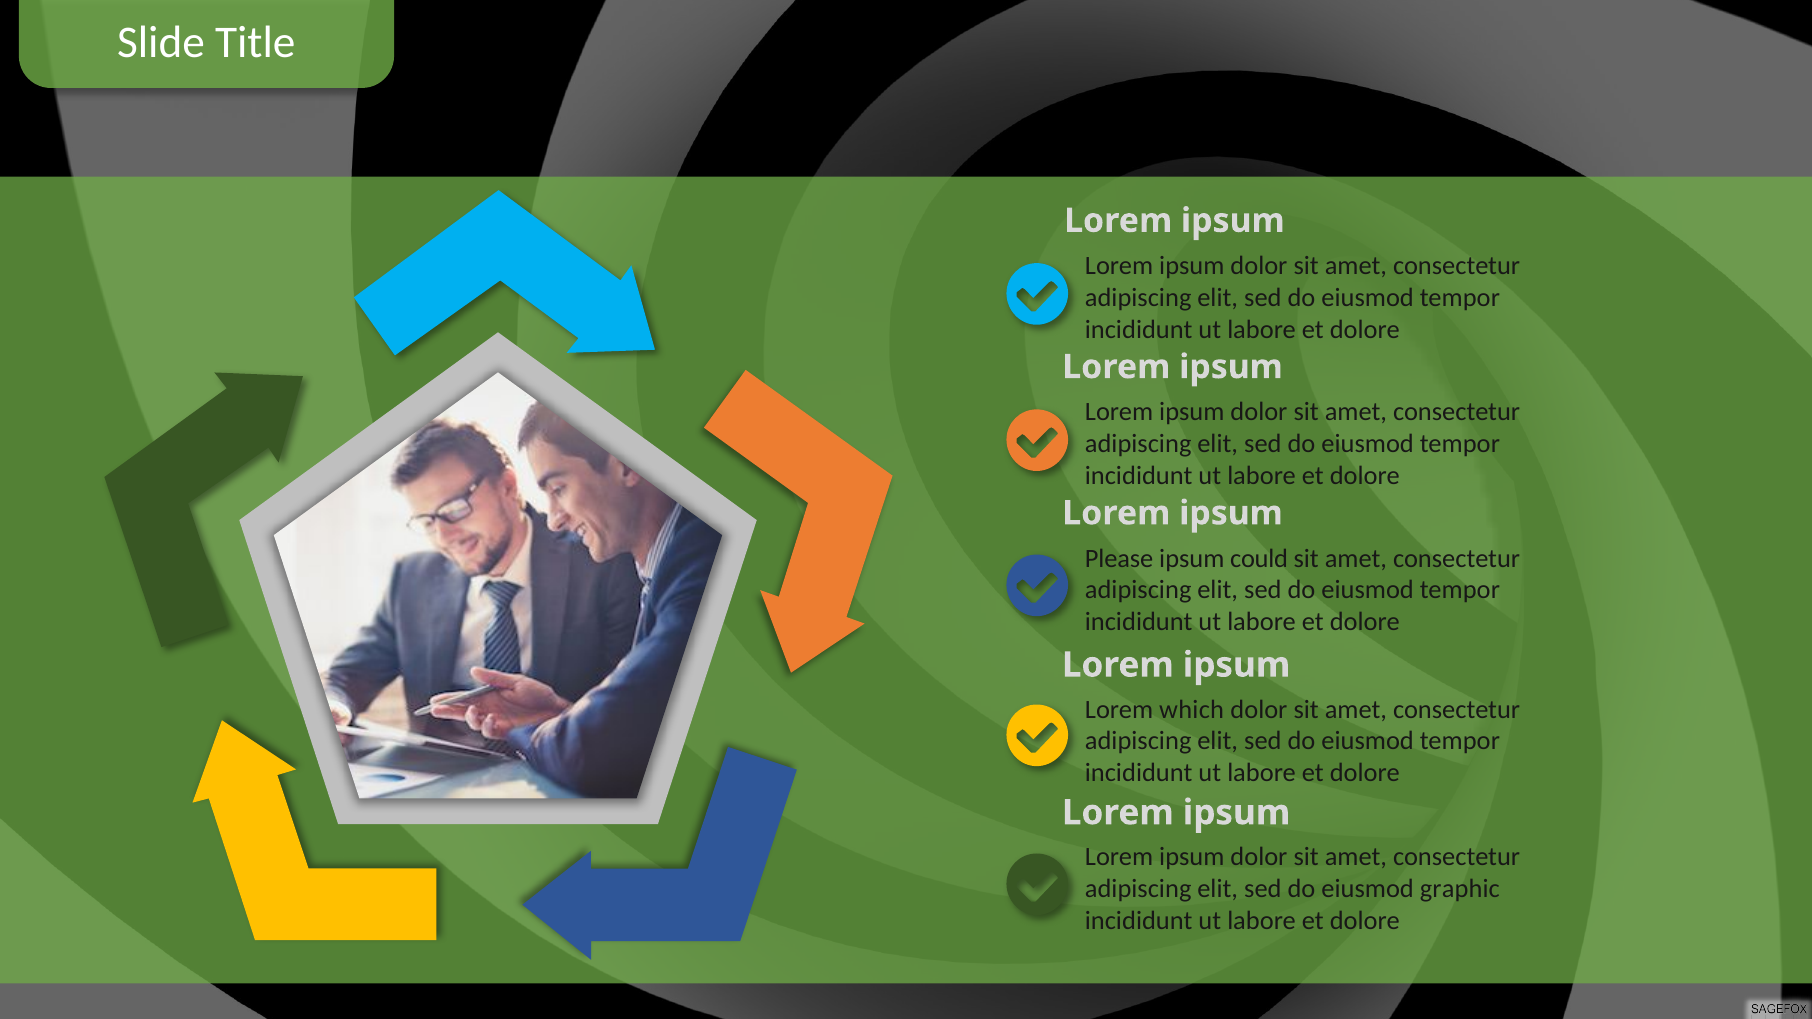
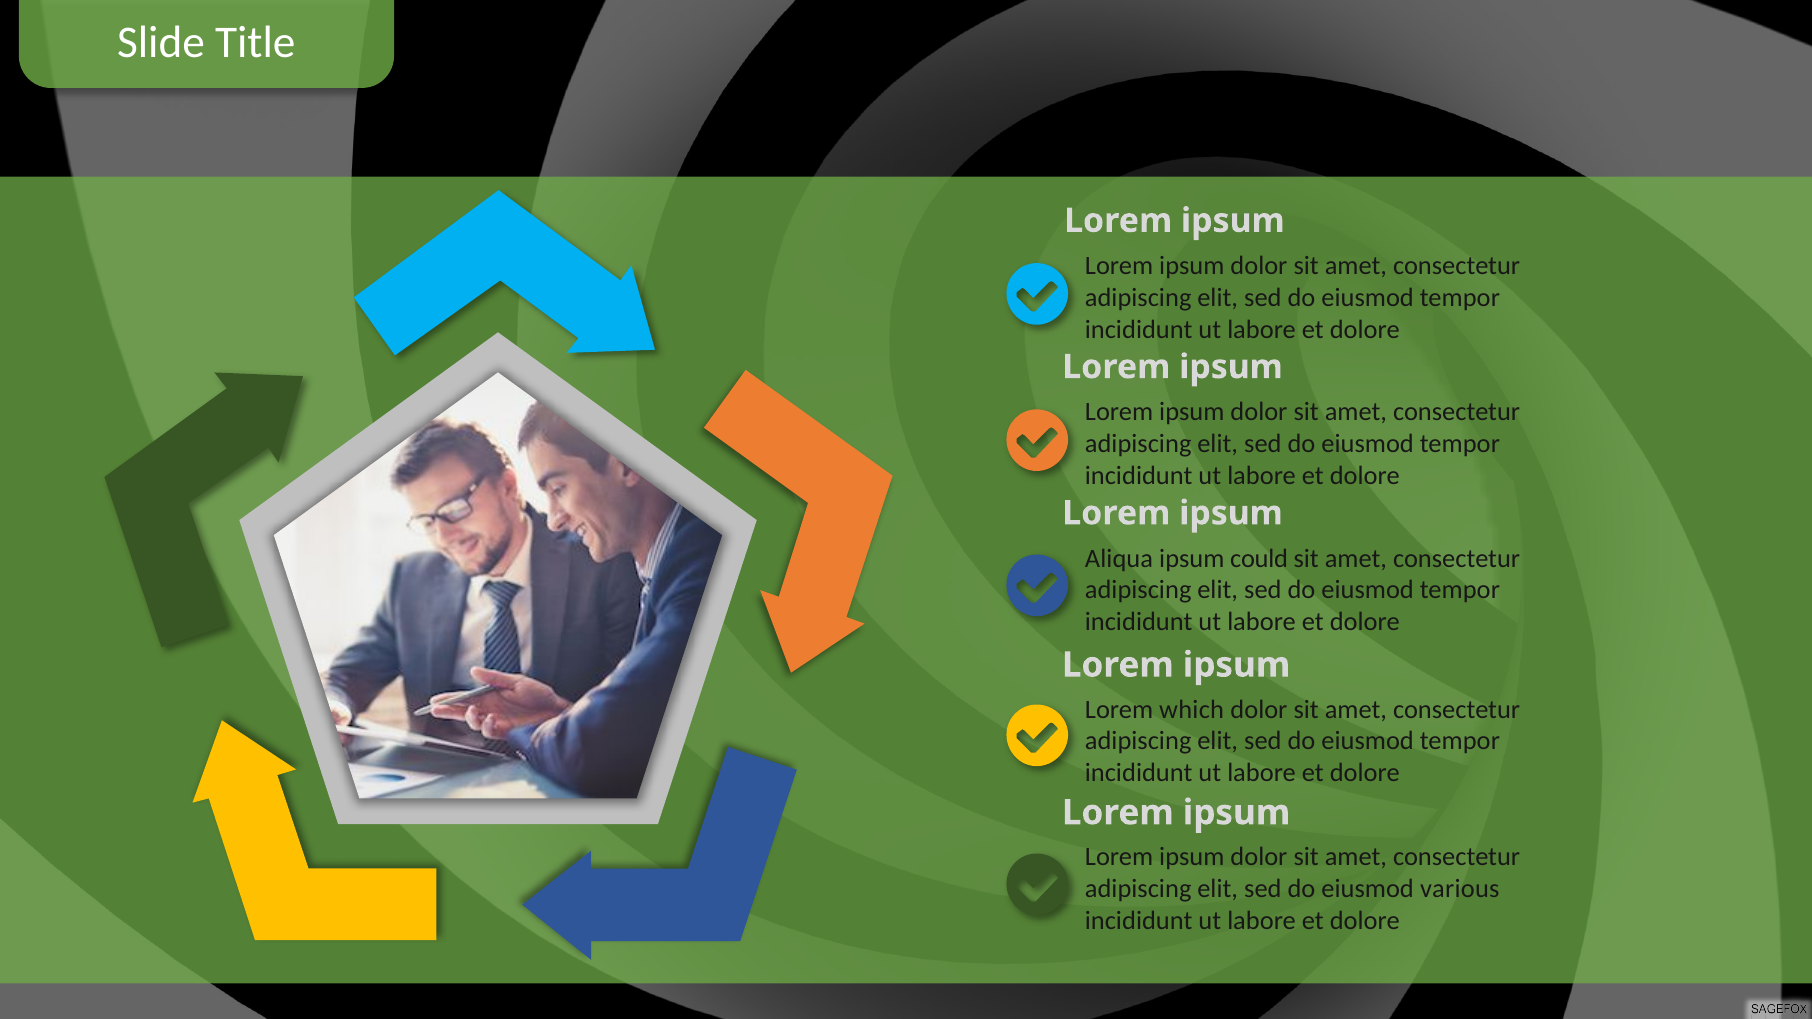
Please: Please -> Aliqua
graphic: graphic -> various
